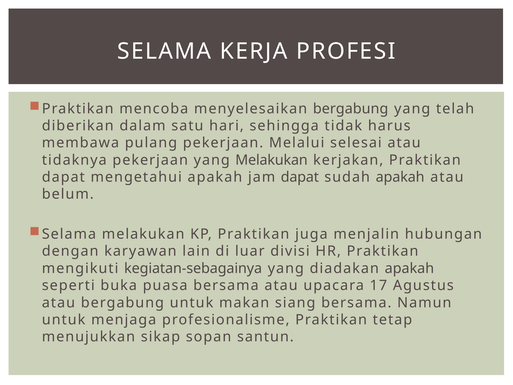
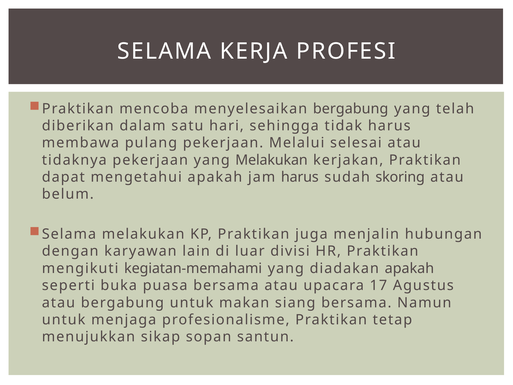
jam dapat: dapat -> harus
sudah apakah: apakah -> skoring
kegiatan-sebagainya: kegiatan-sebagainya -> kegiatan-memahami
